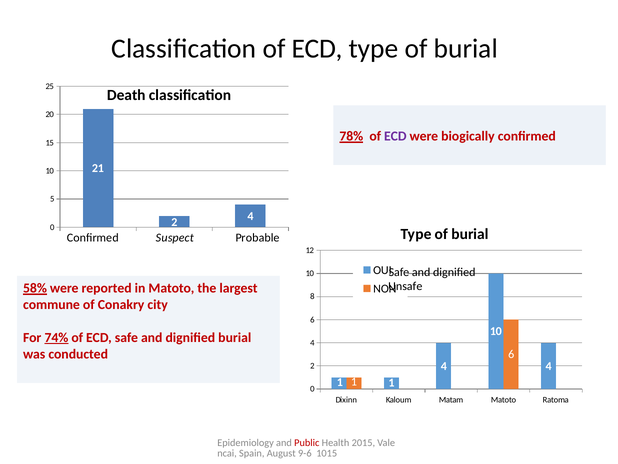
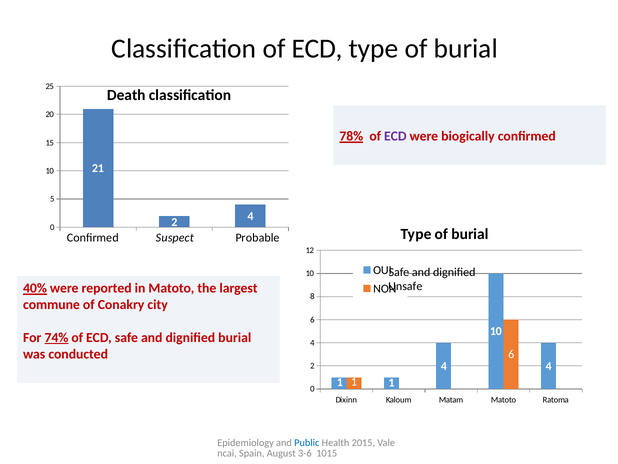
58%: 58% -> 40%
Public colour: red -> blue
9-6: 9-6 -> 3-6
